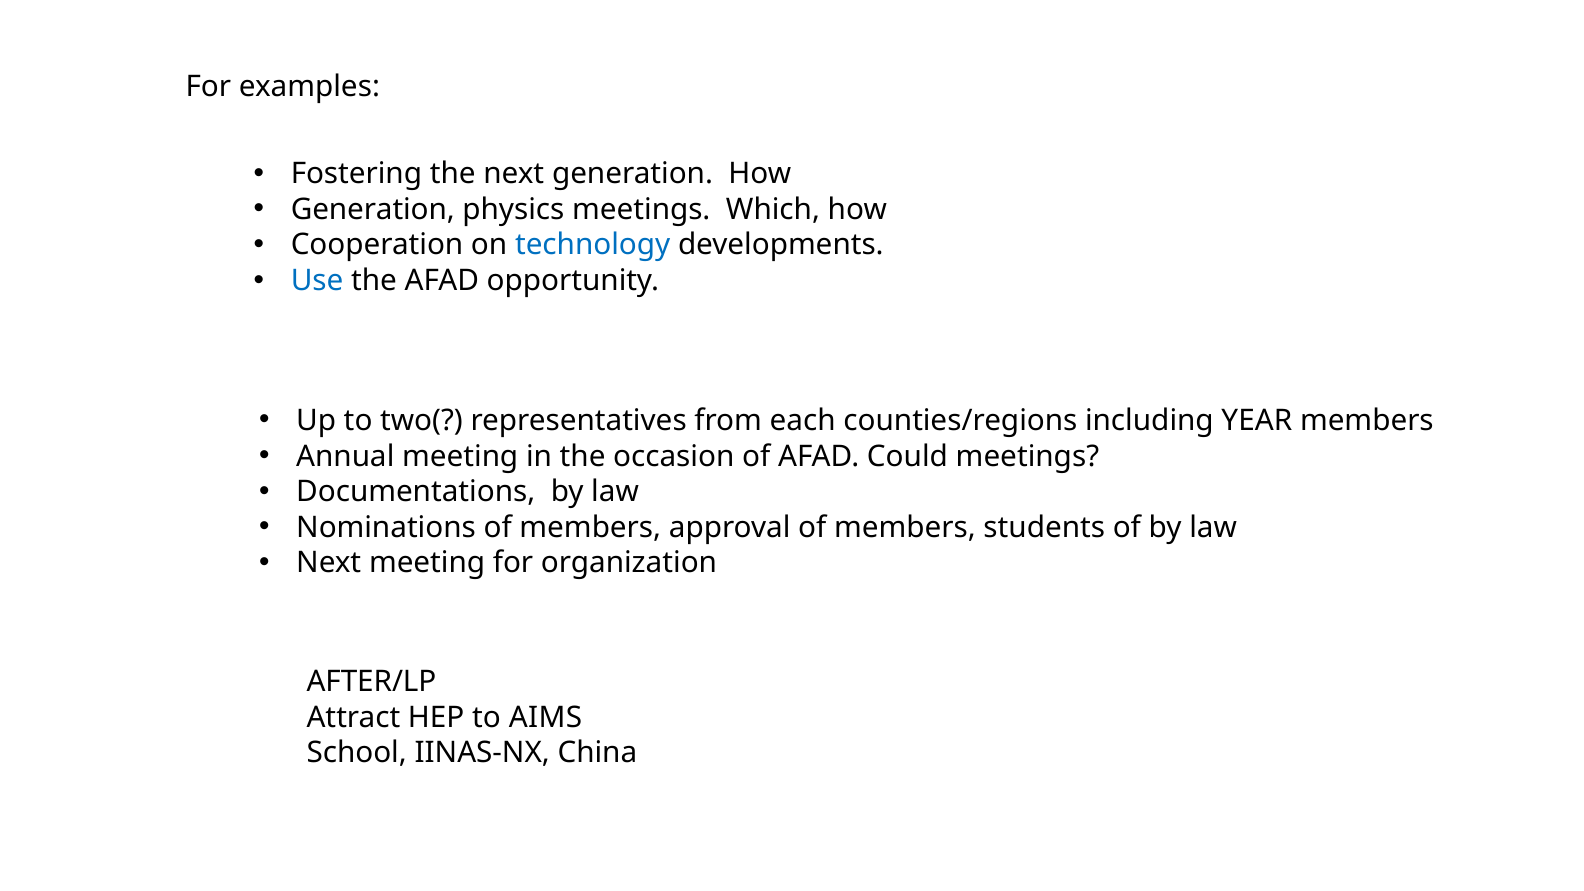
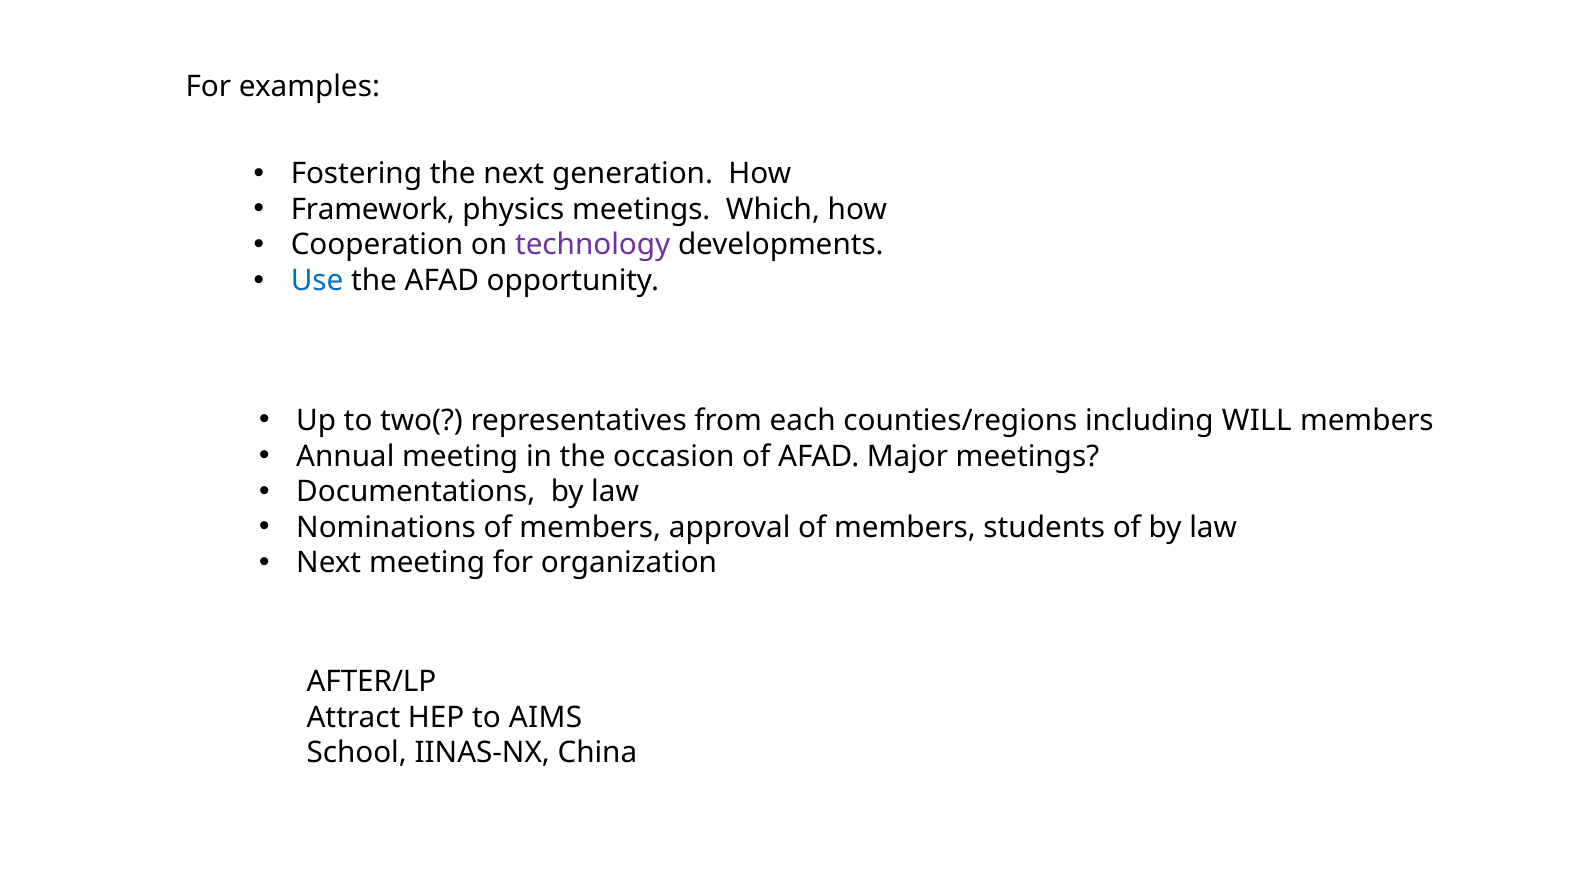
Generation at (373, 210): Generation -> Framework
technology colour: blue -> purple
YEAR: YEAR -> WILL
Could: Could -> Major
